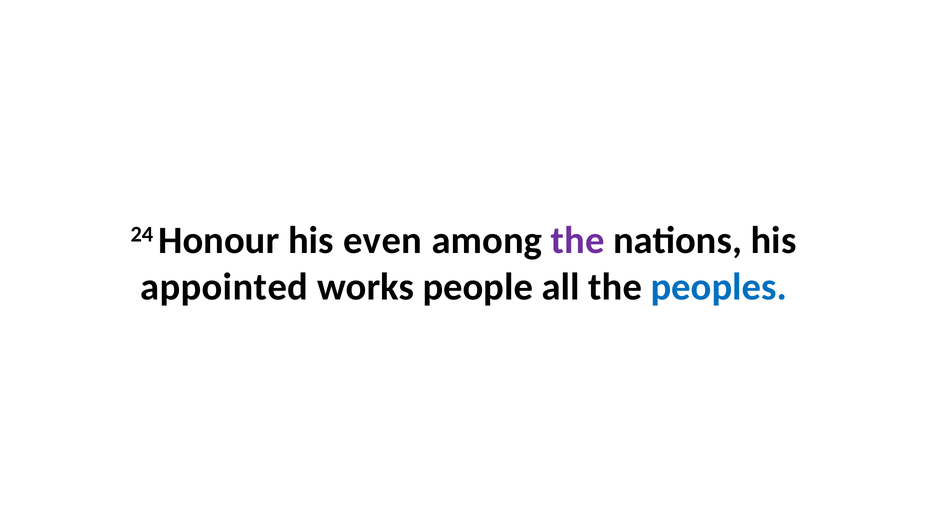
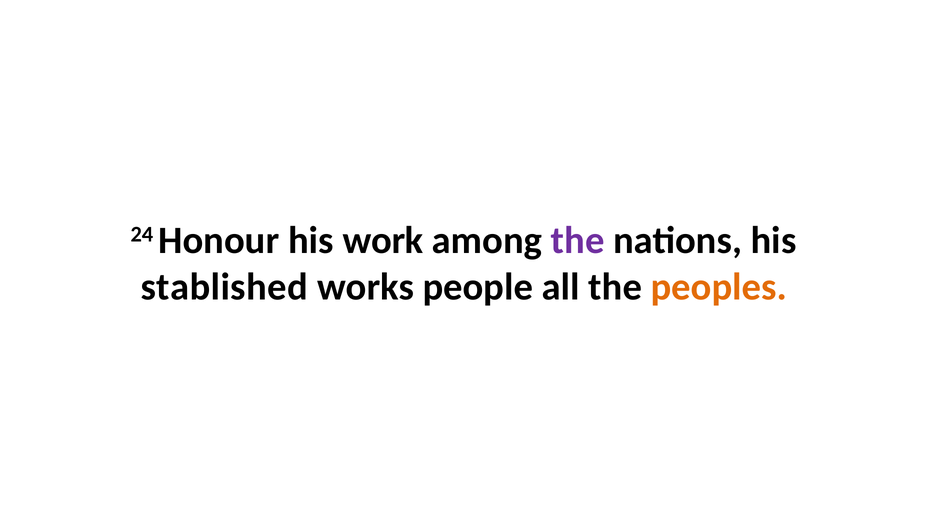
even: even -> work
appointed: appointed -> stablished
peoples colour: blue -> orange
